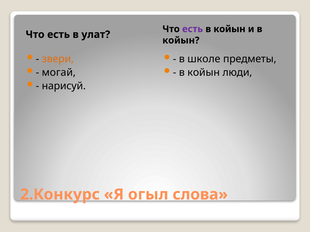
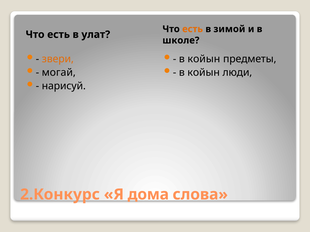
есть at (193, 29) colour: purple -> orange
койын at (229, 29): койын -> зимой
койын at (181, 40): койын -> школе
школе at (204, 59): школе -> койын
огыл: огыл -> дома
